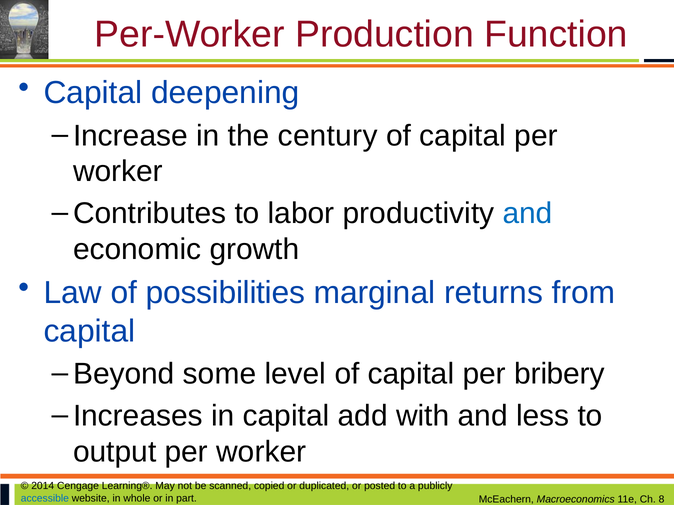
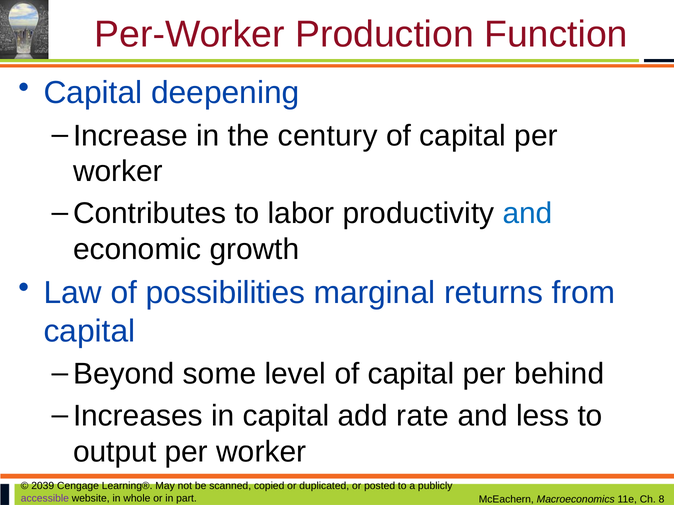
bribery: bribery -> behind
with: with -> rate
2014: 2014 -> 2039
accessible colour: blue -> purple
